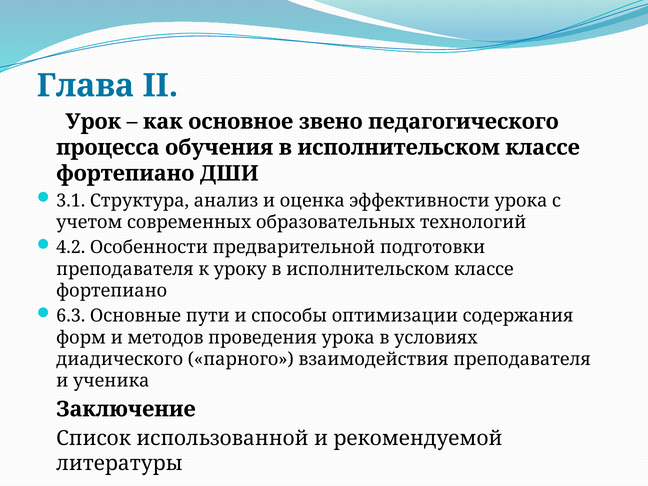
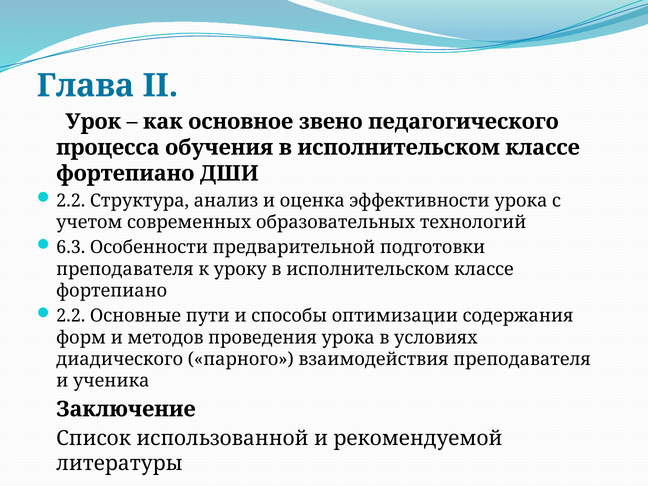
3.1 at (71, 201): 3.1 -> 2.2
4.2: 4.2 -> 6.3
6.3 at (71, 316): 6.3 -> 2.2
